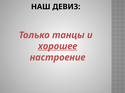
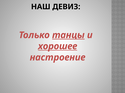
танцы underline: none -> present
